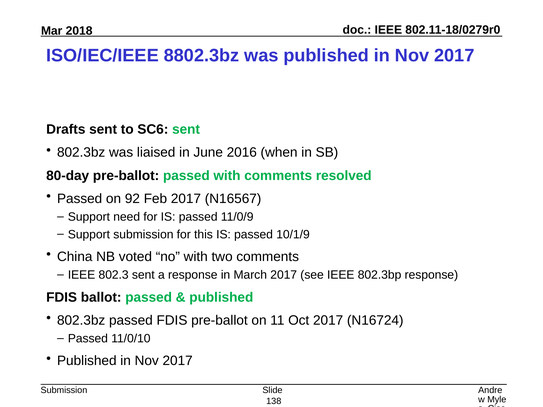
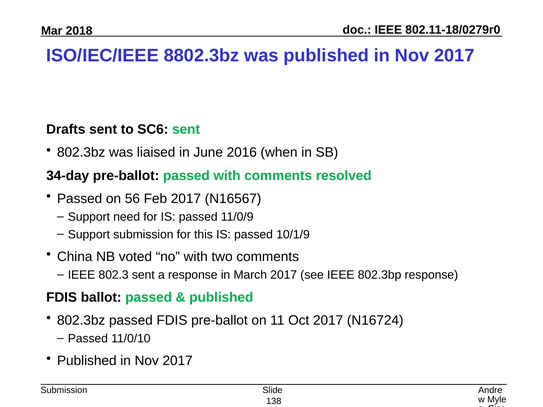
80-day: 80-day -> 34-day
92: 92 -> 56
